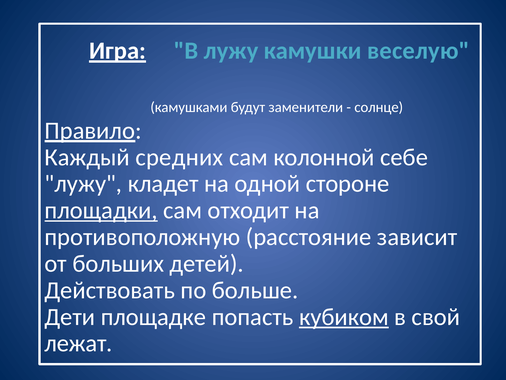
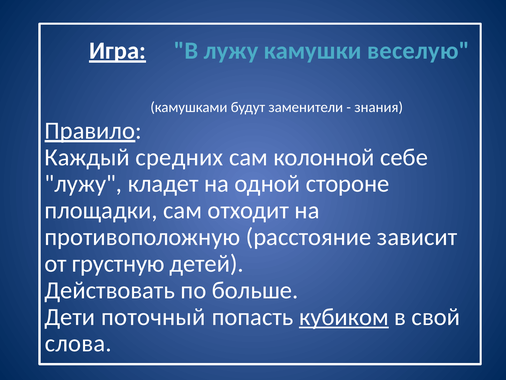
солнце: солнце -> знания
площадки underline: present -> none
больших: больших -> грустную
площадке: площадке -> поточный
лежат: лежат -> слова
